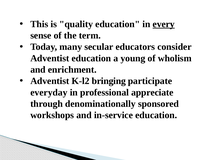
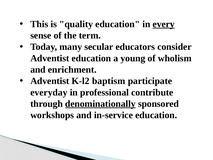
bringing: bringing -> baptism
appreciate: appreciate -> contribute
denominationally underline: none -> present
